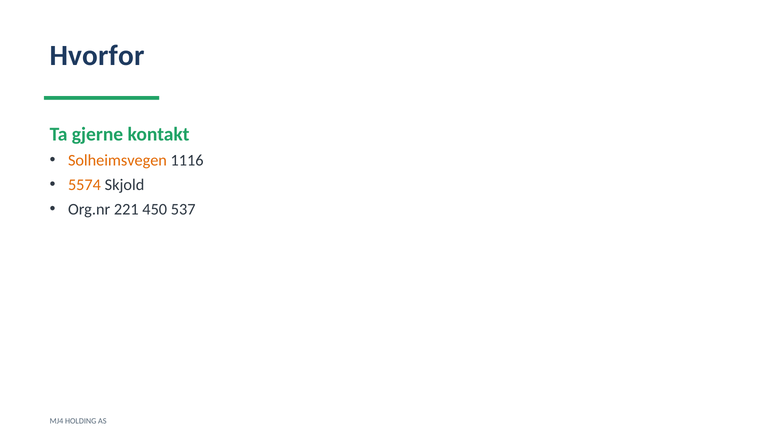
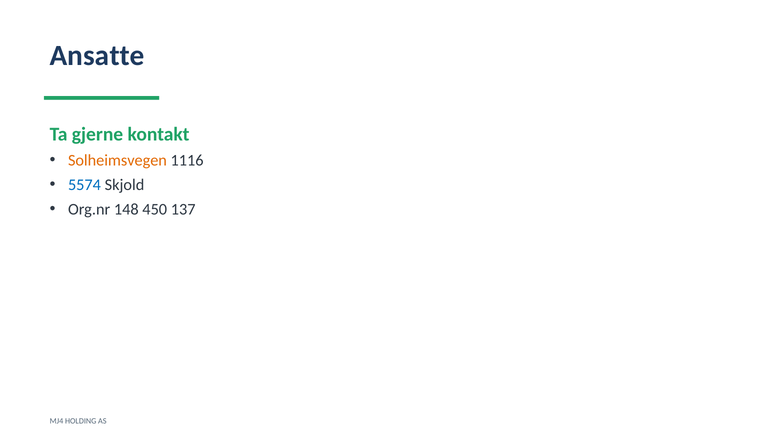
Hvorfor: Hvorfor -> Ansatte
5574 colour: orange -> blue
221: 221 -> 148
537: 537 -> 137
